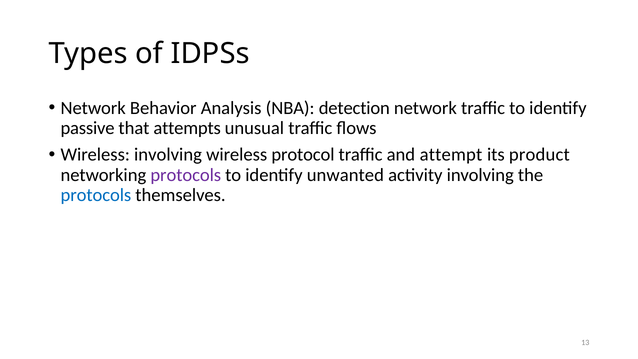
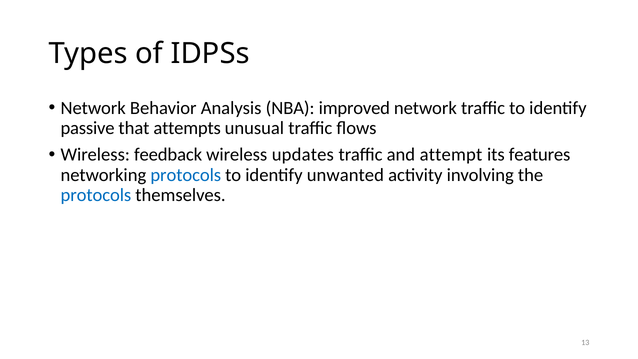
detection: detection -> improved
Wireless involving: involving -> feedback
protocol: protocol -> updates
product: product -> features
protocols at (186, 175) colour: purple -> blue
